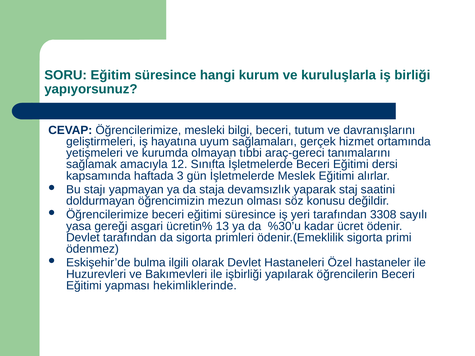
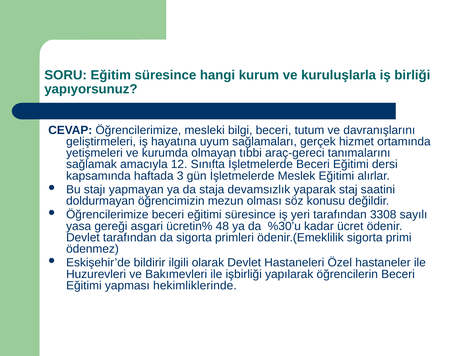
13: 13 -> 48
bulma: bulma -> bildirir
